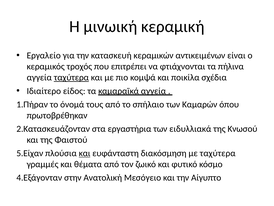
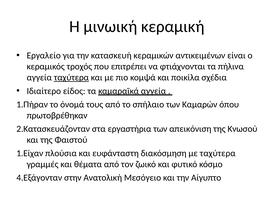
ειδυλλιακά: ειδυλλιακά -> απεικόνιση
5.Είχαν: 5.Είχαν -> 1.Είχαν
και at (85, 153) underline: present -> none
